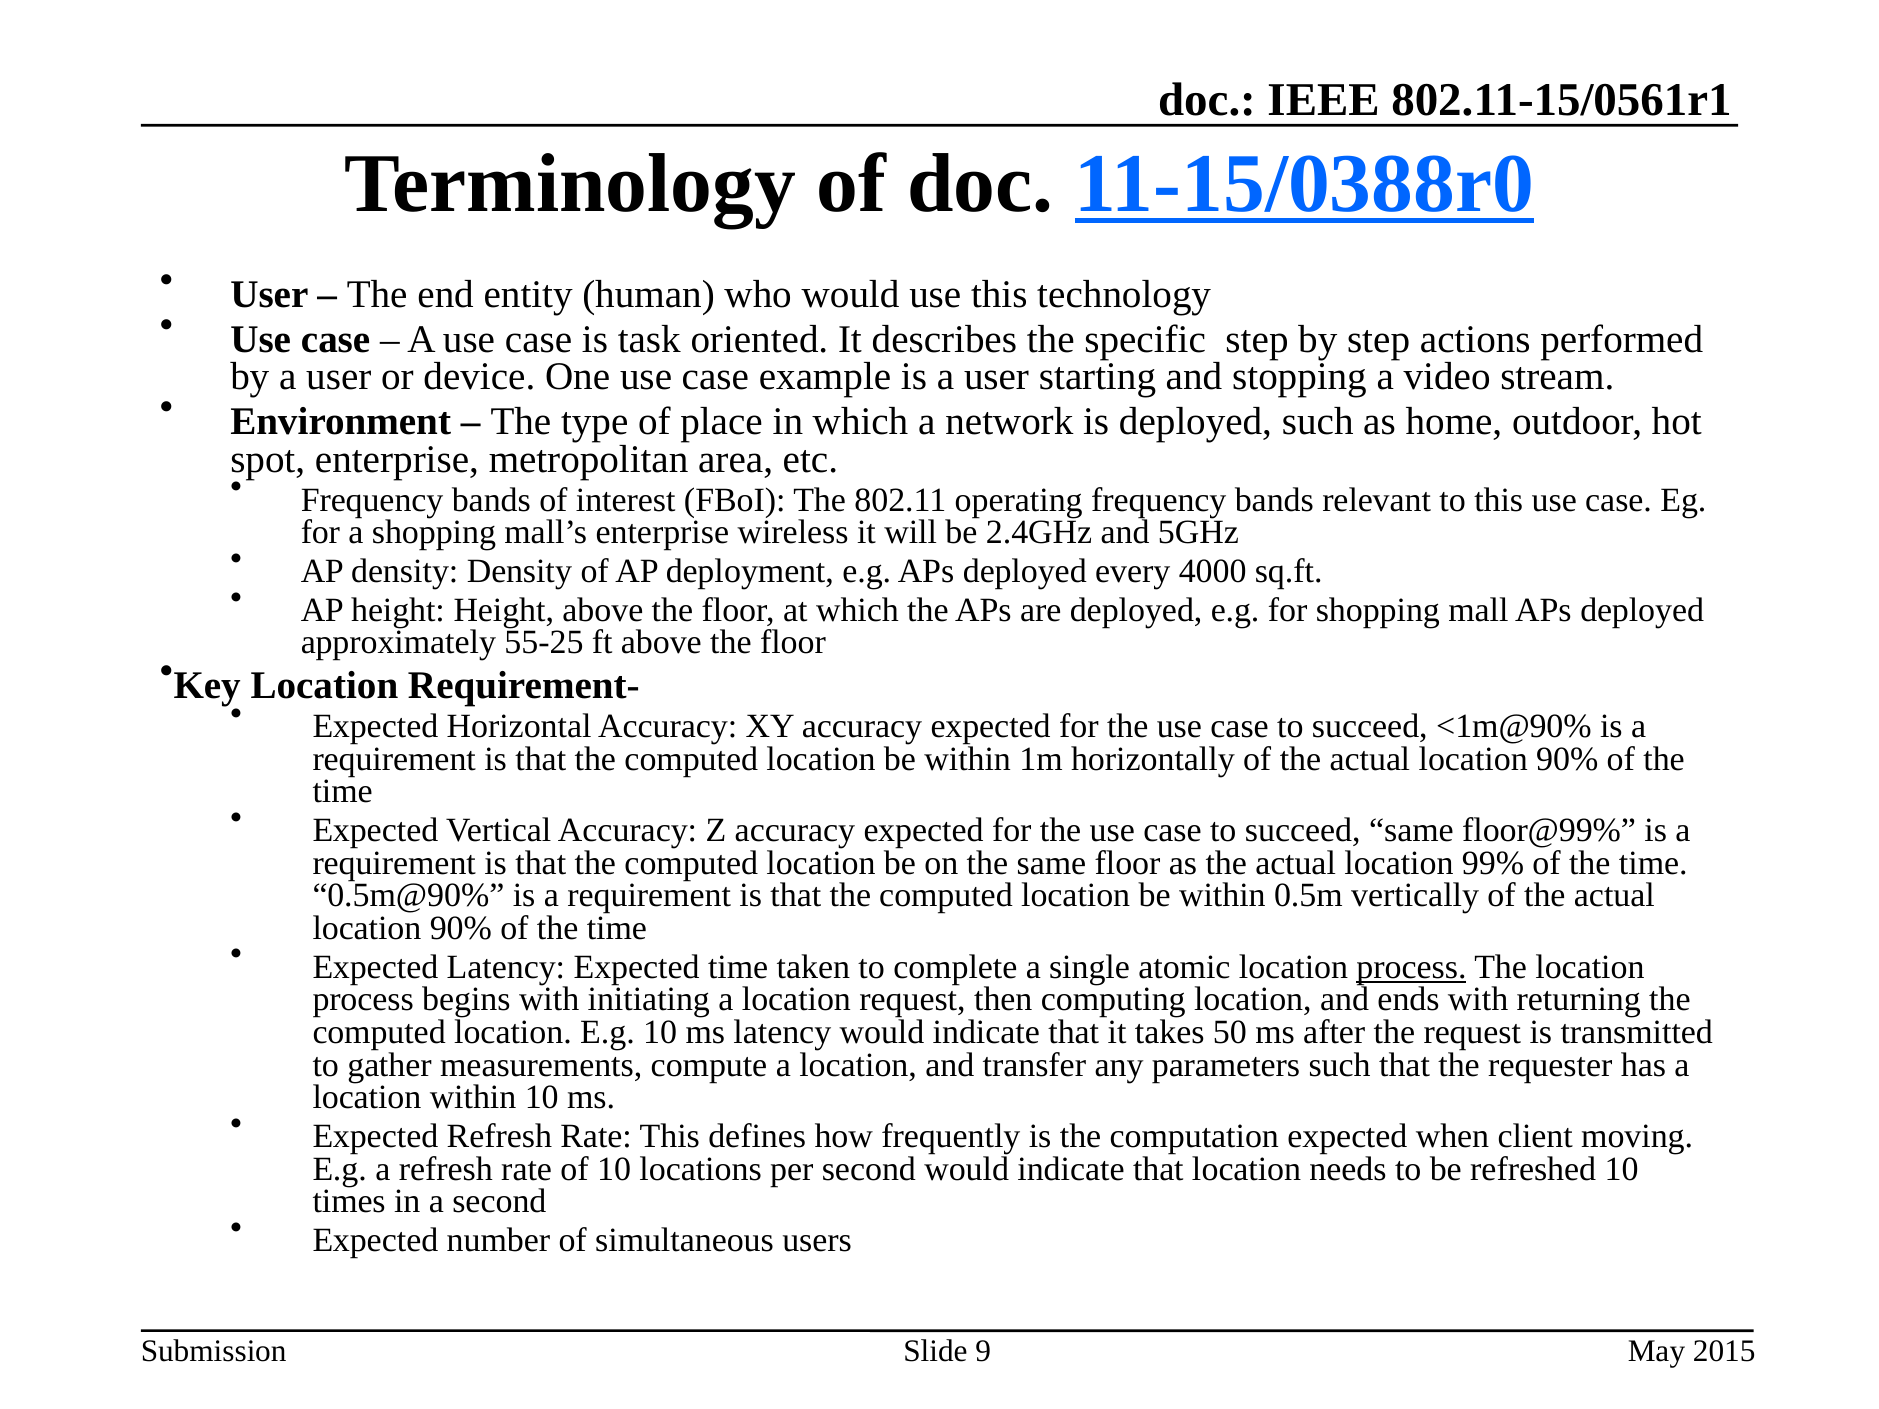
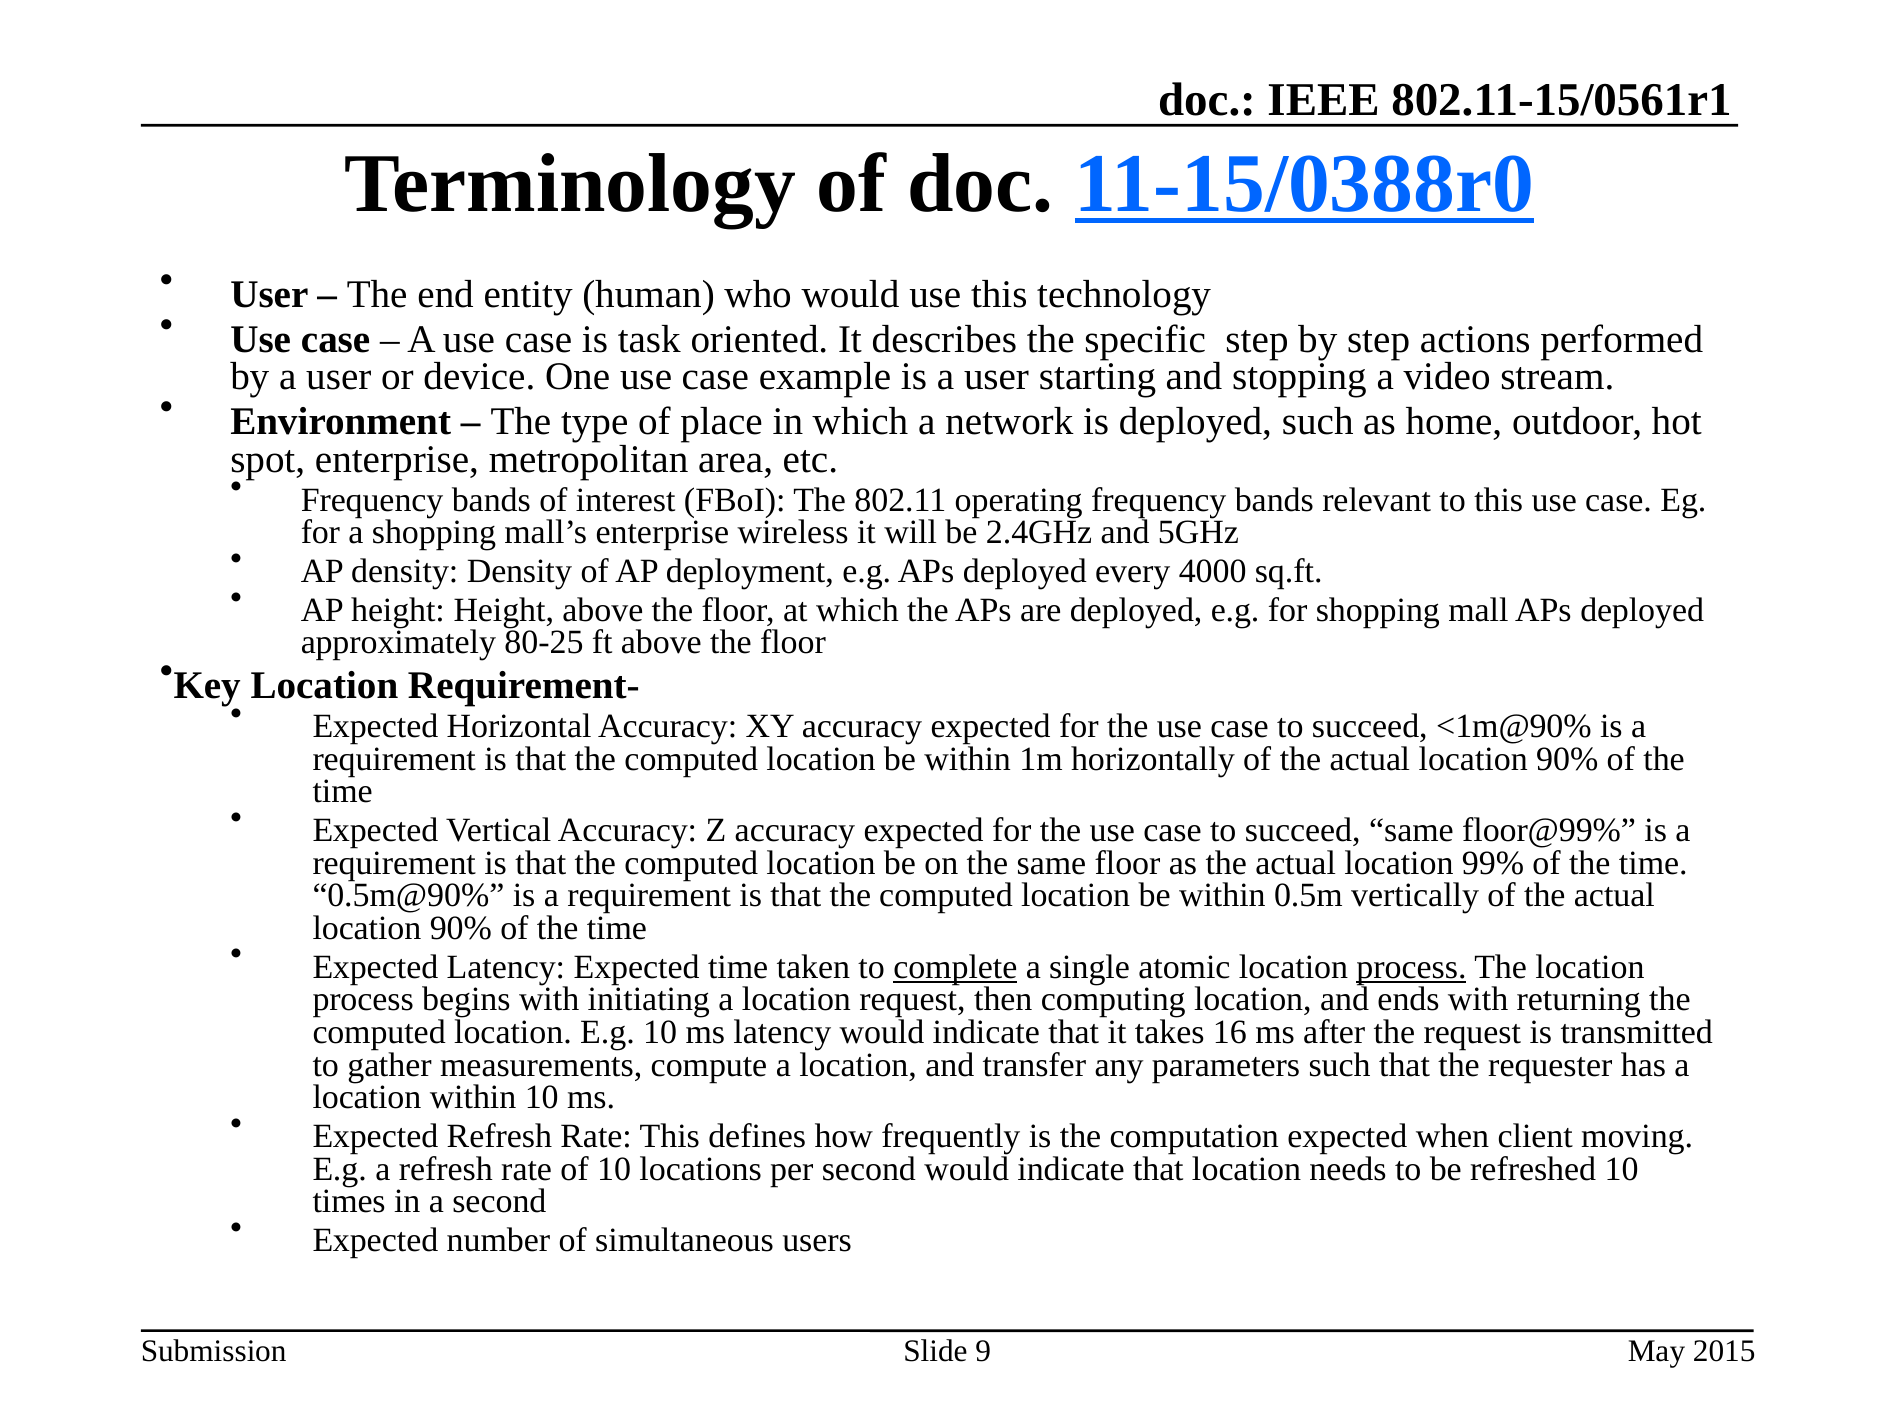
55-25: 55-25 -> 80-25
complete underline: none -> present
50: 50 -> 16
